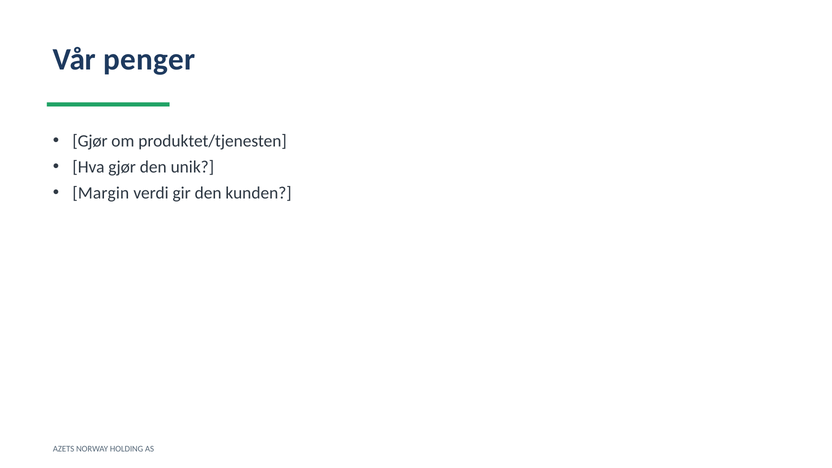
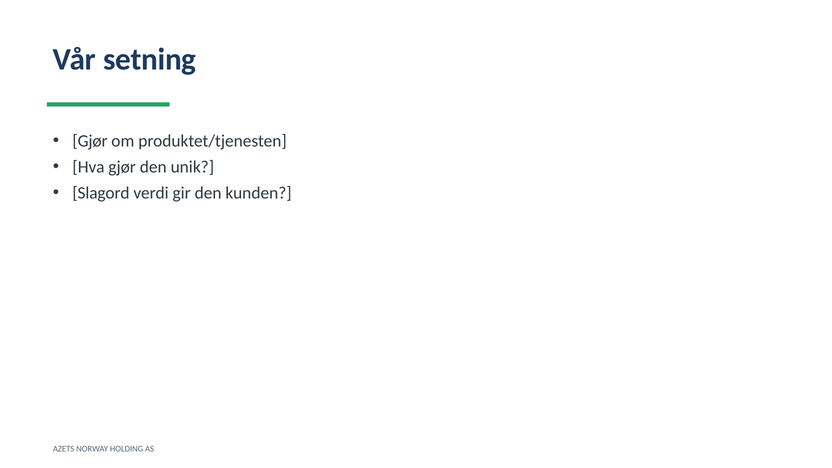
penger: penger -> setning
Margin: Margin -> Slagord
